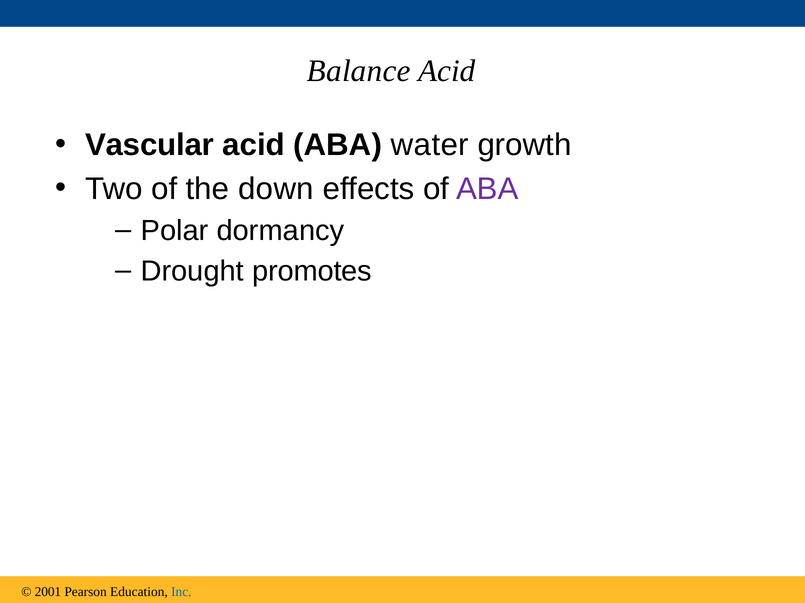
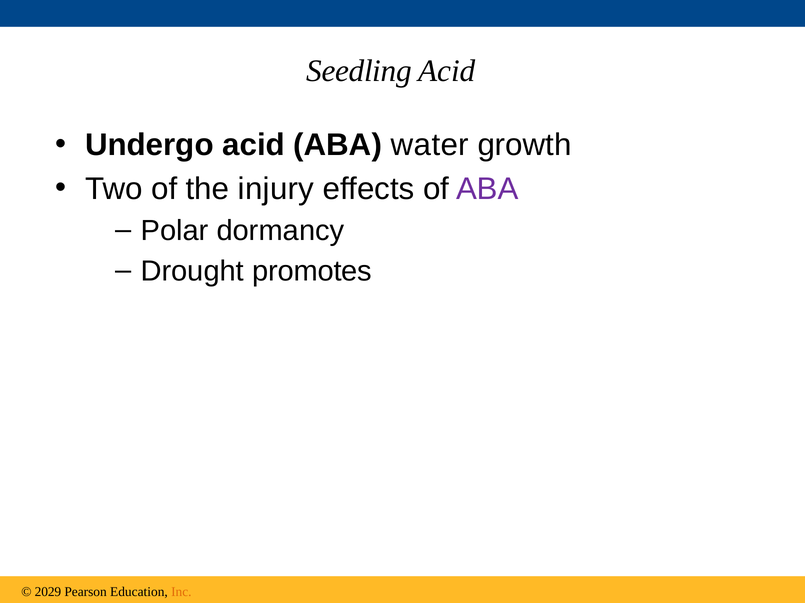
Balance: Balance -> Seedling
Vascular: Vascular -> Undergo
down: down -> injury
2001: 2001 -> 2029
Inc colour: blue -> orange
